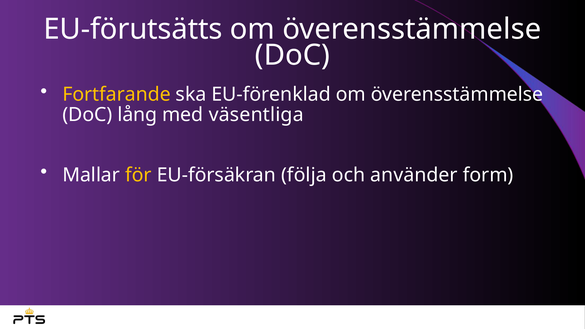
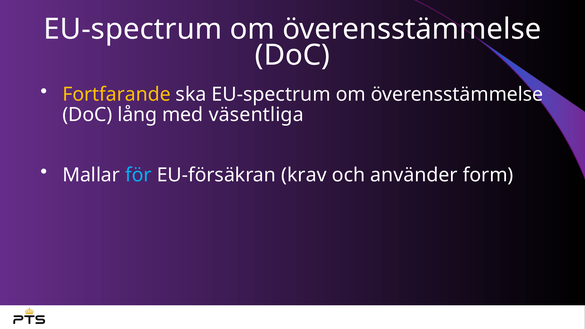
EU-förutsätts at (133, 29): EU-förutsätts -> EU-spectrum
ska EU-förenklad: EU-förenklad -> EU-spectrum
för colour: yellow -> light blue
följa: följa -> krav
